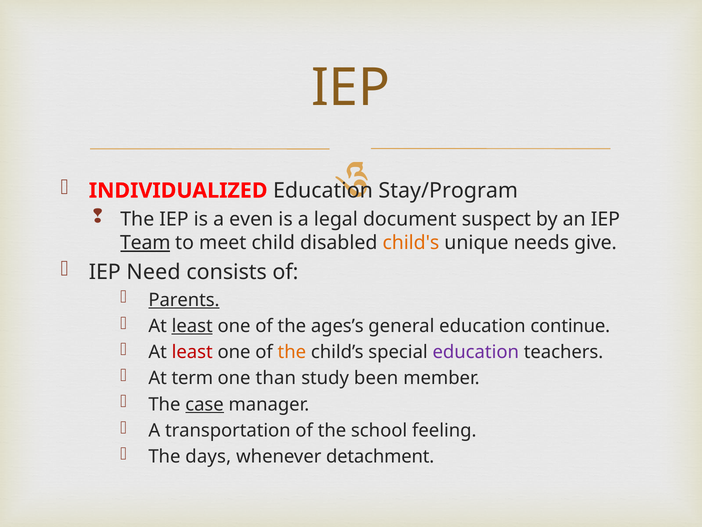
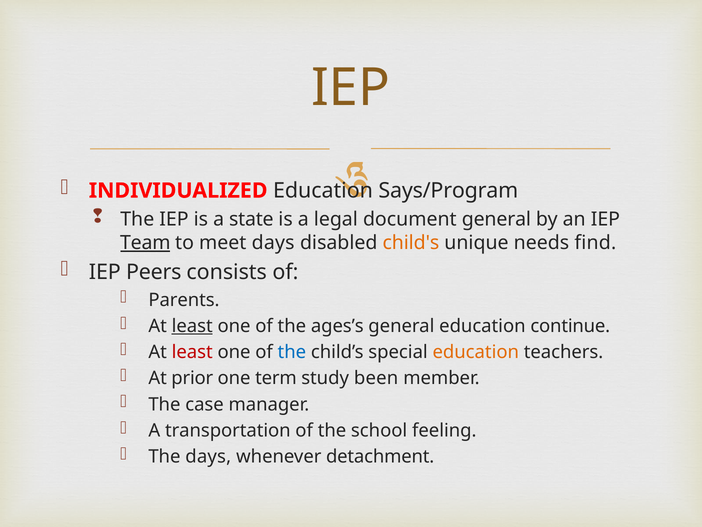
Stay/Program: Stay/Program -> Says/Program
even: even -> state
document suspect: suspect -> general
meet child: child -> days
give: give -> find
Need: Need -> Peers
Parents underline: present -> none
the at (292, 352) colour: orange -> blue
education at (476, 352) colour: purple -> orange
term: term -> prior
than: than -> term
case underline: present -> none
